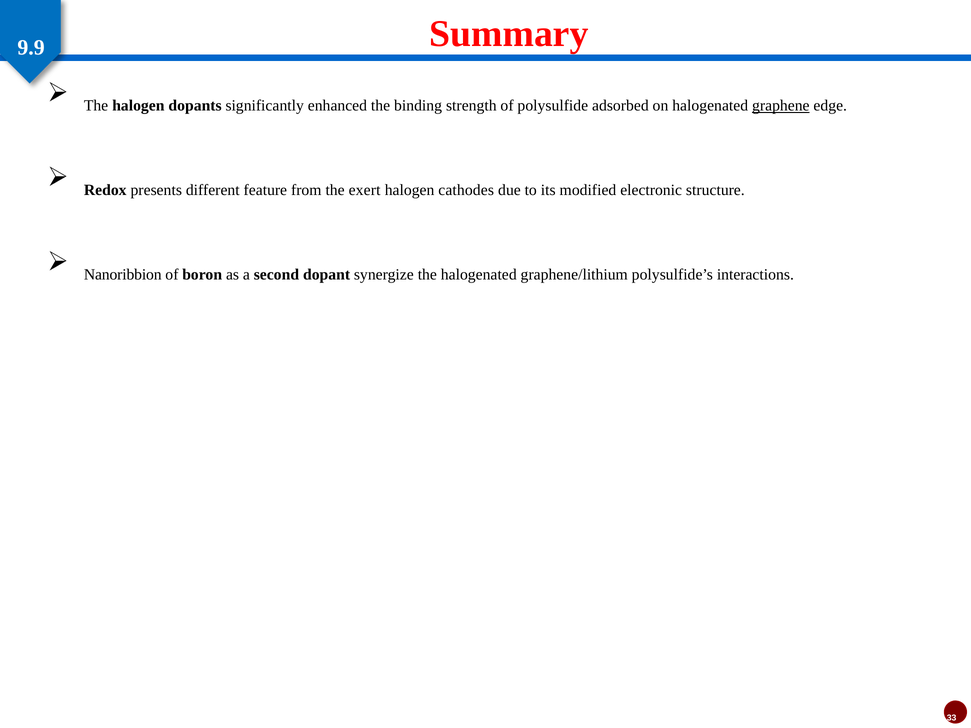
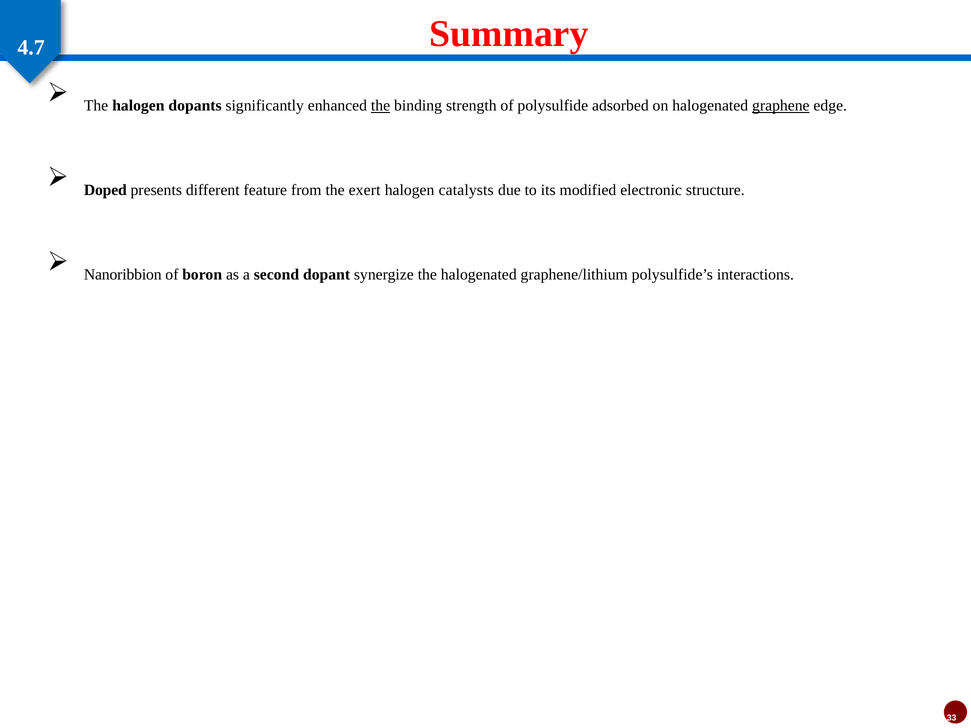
9.9: 9.9 -> 4.7
the at (381, 106) underline: none -> present
Redox: Redox -> Doped
cathodes: cathodes -> catalysts
